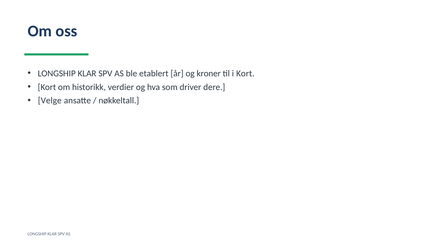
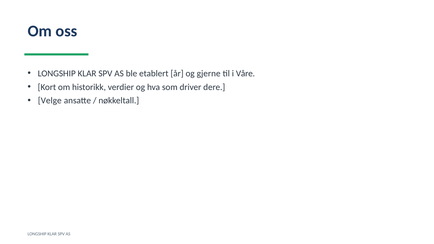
kroner: kroner -> gjerne
i Kort: Kort -> Våre
